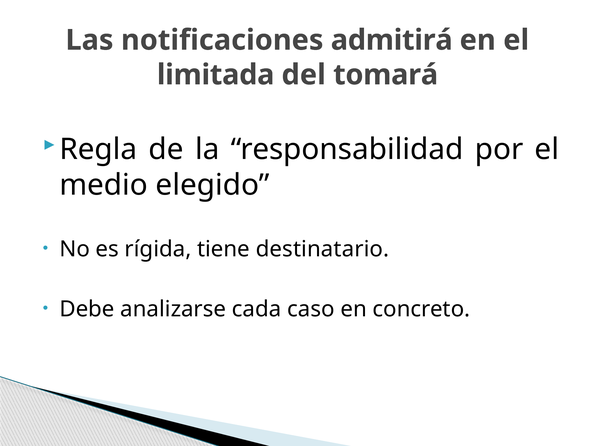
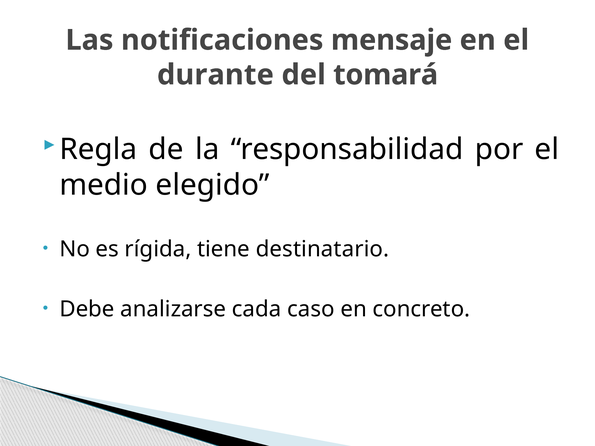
admitirá: admitirá -> mensaje
limitada: limitada -> durante
